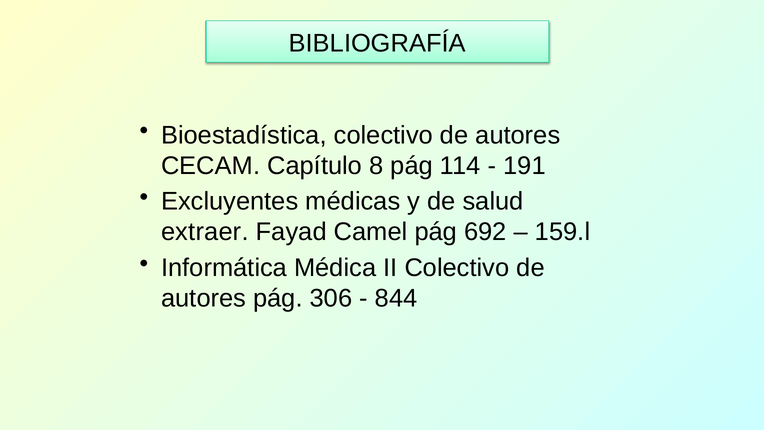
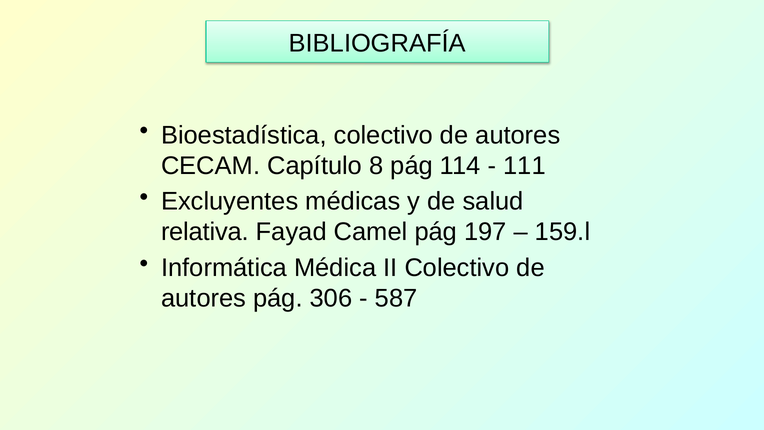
191: 191 -> 111
extraer: extraer -> relativa
692: 692 -> 197
844: 844 -> 587
